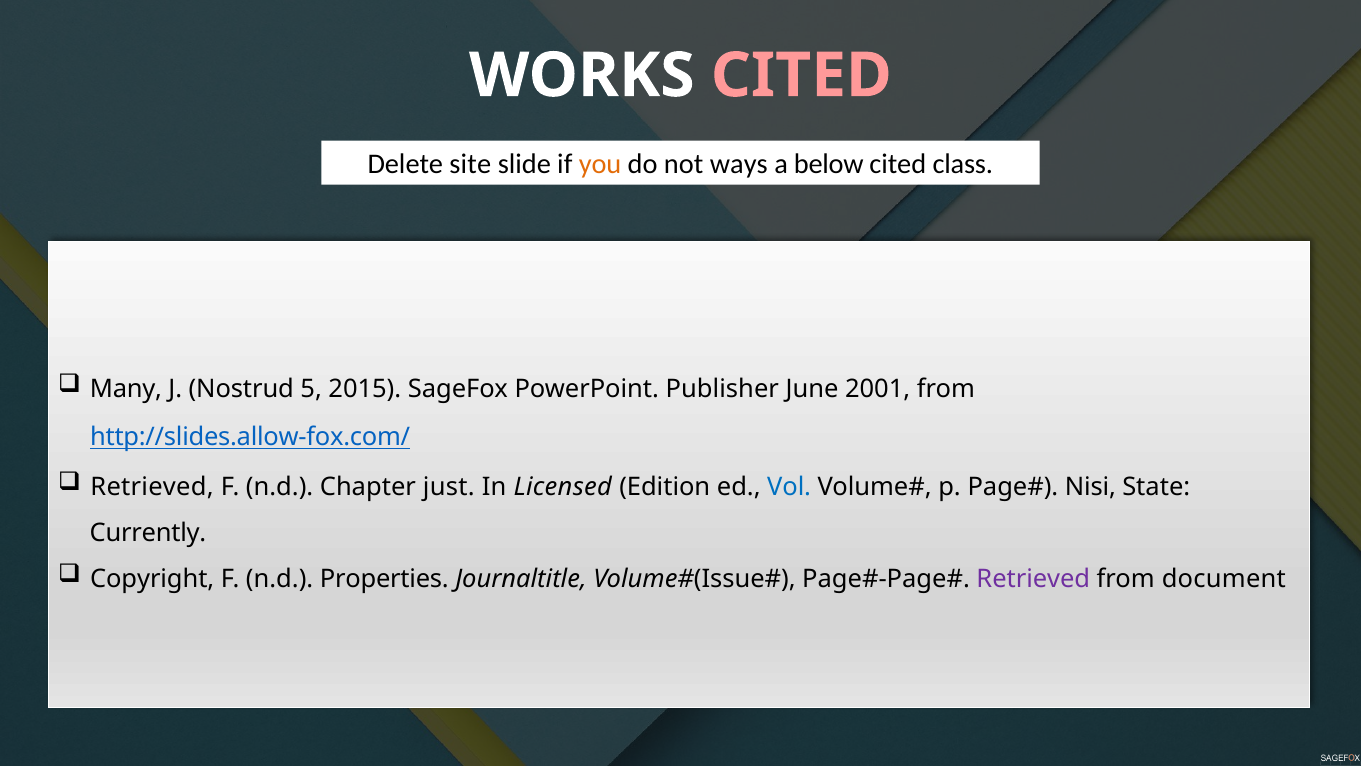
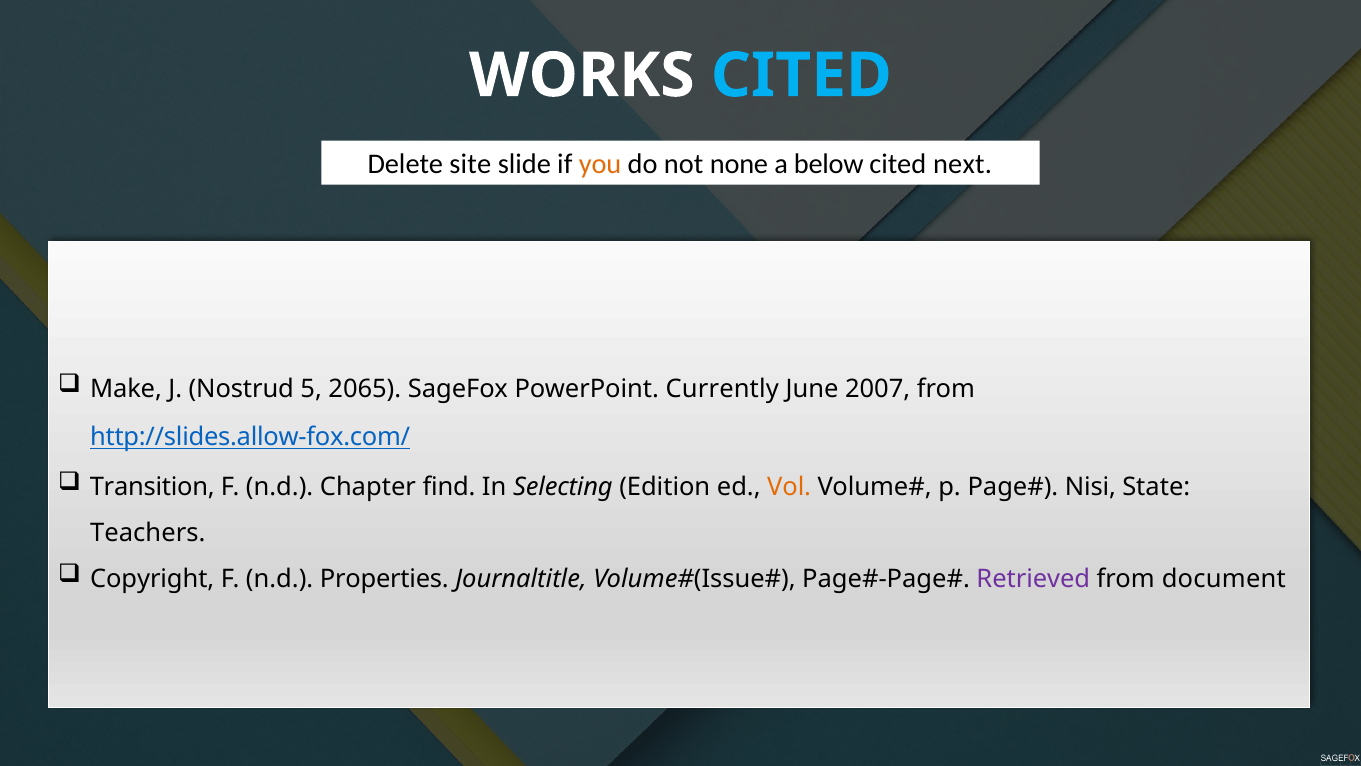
CITED at (801, 76) colour: pink -> light blue
ways: ways -> none
class: class -> next
Many: Many -> Make
2015: 2015 -> 2065
Publisher: Publisher -> Currently
2001: 2001 -> 2007
Retrieved at (152, 486): Retrieved -> Transition
just: just -> find
Licensed: Licensed -> Selecting
Vol colour: blue -> orange
Currently: Currently -> Teachers
